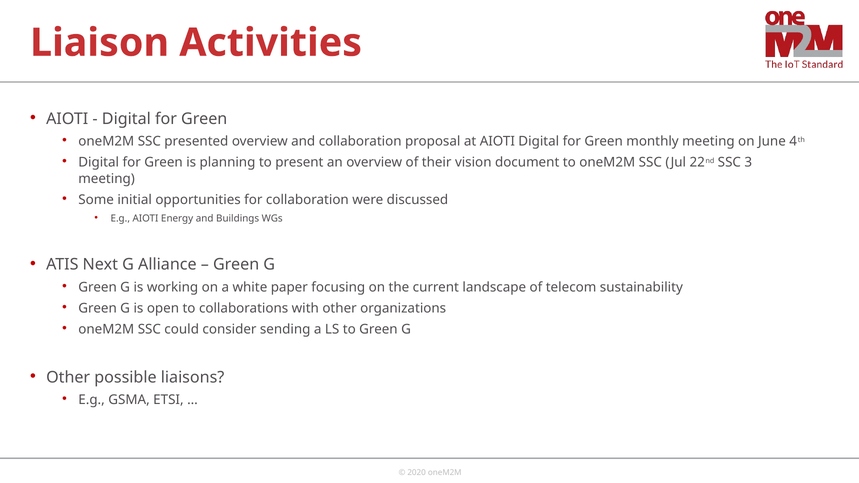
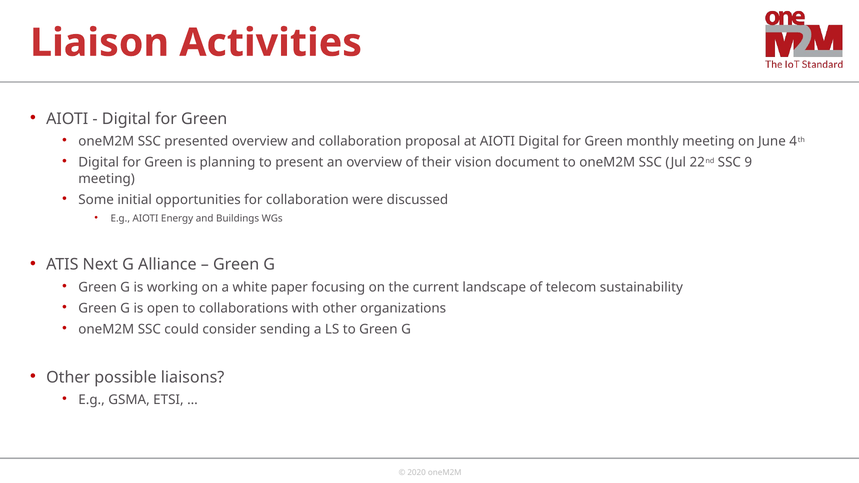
3: 3 -> 9
